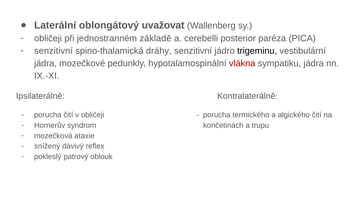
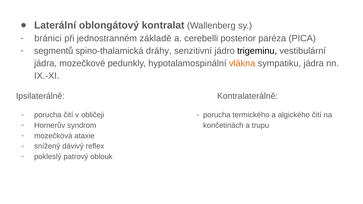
uvažovat: uvažovat -> kontralat
obličeji at (48, 38): obličeji -> bránici
senzitivní at (53, 51): senzitivní -> segmentů
vlákna colour: red -> orange
